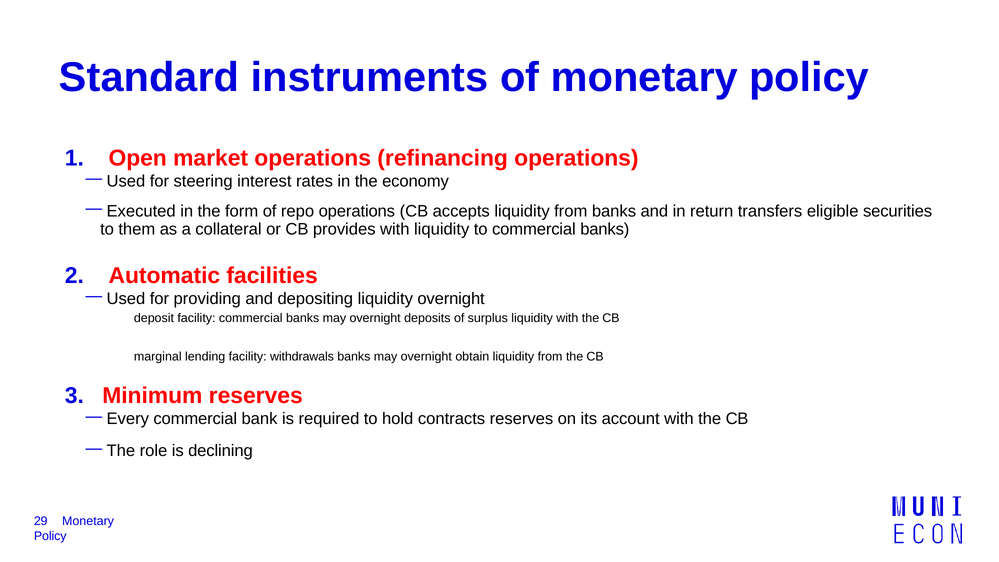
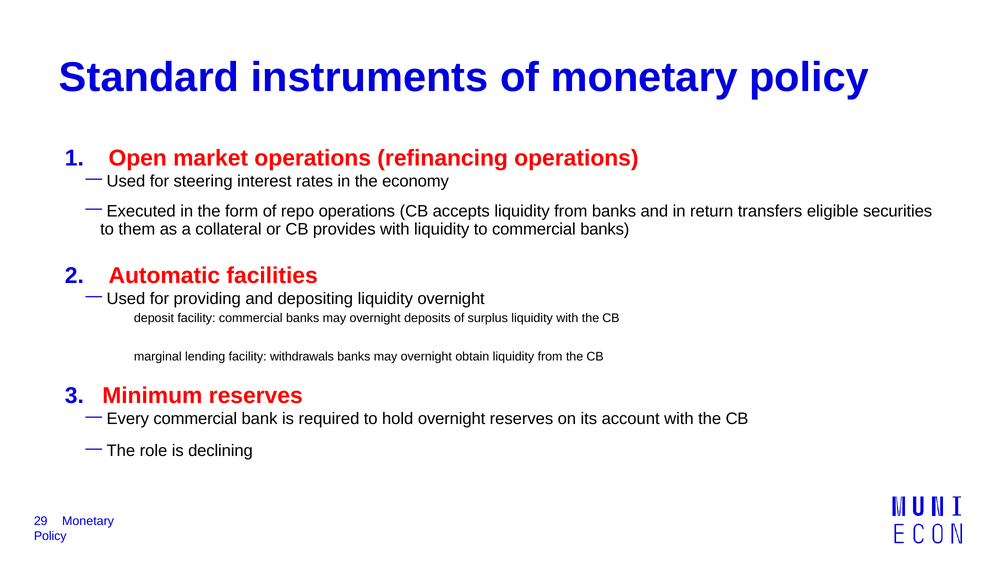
hold contracts: contracts -> overnight
